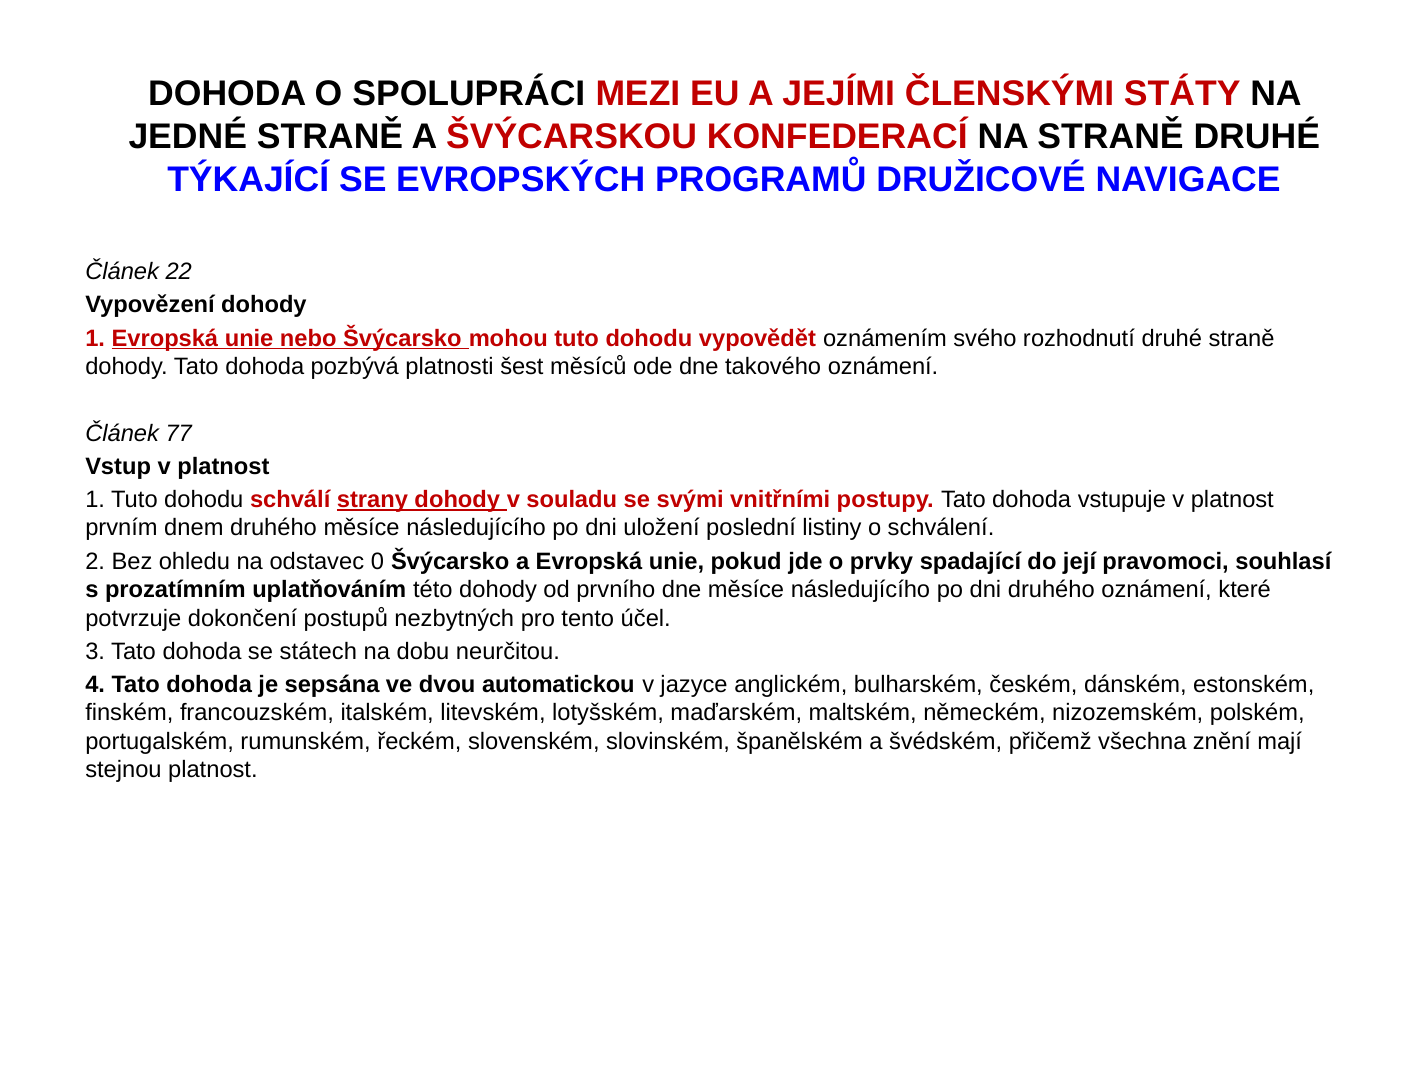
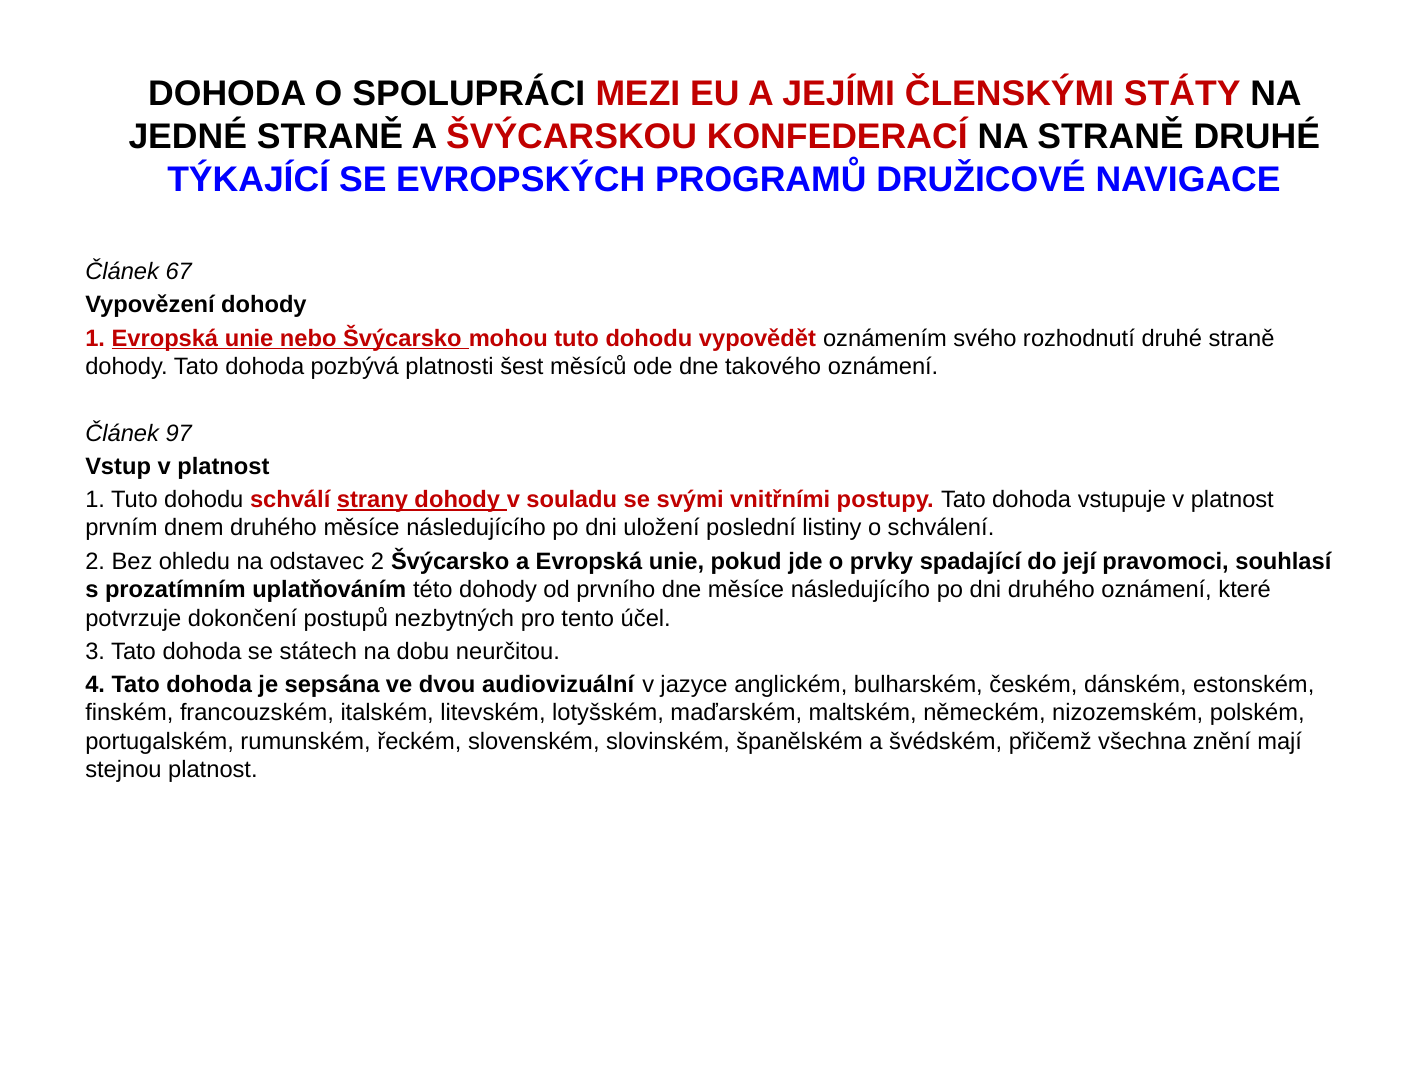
22: 22 -> 67
77: 77 -> 97
odstavec 0: 0 -> 2
automatickou: automatickou -> audiovizuální
